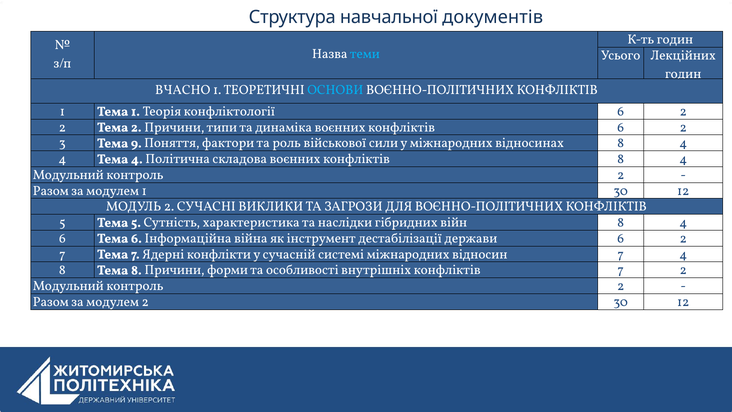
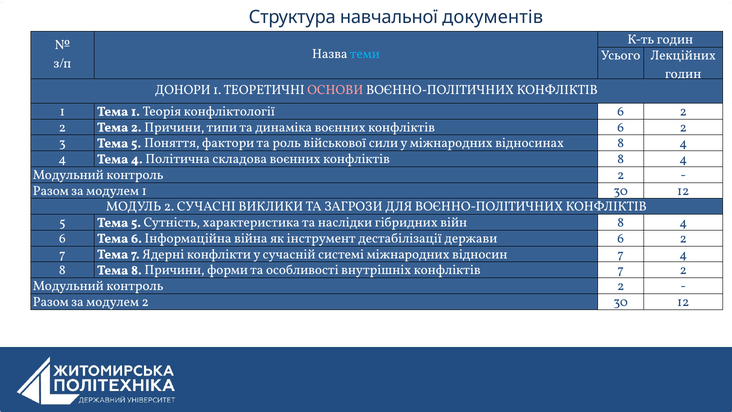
ВЧАСНО: ВЧАСНО -> ДОНОРИ
ОСНОВИ colour: light blue -> pink
9 at (136, 143): 9 -> 5
